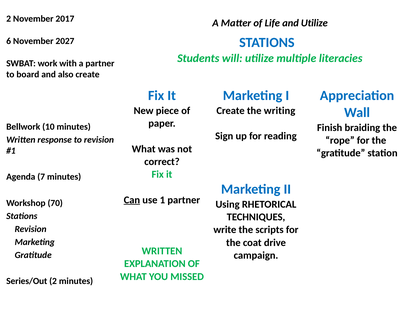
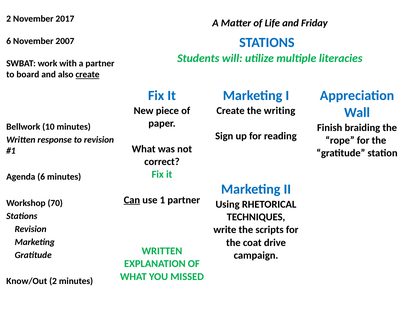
and Utilize: Utilize -> Friday
2027: 2027 -> 2007
create at (88, 74) underline: none -> present
Agenda 7: 7 -> 6
Series/Out: Series/Out -> Know/Out
